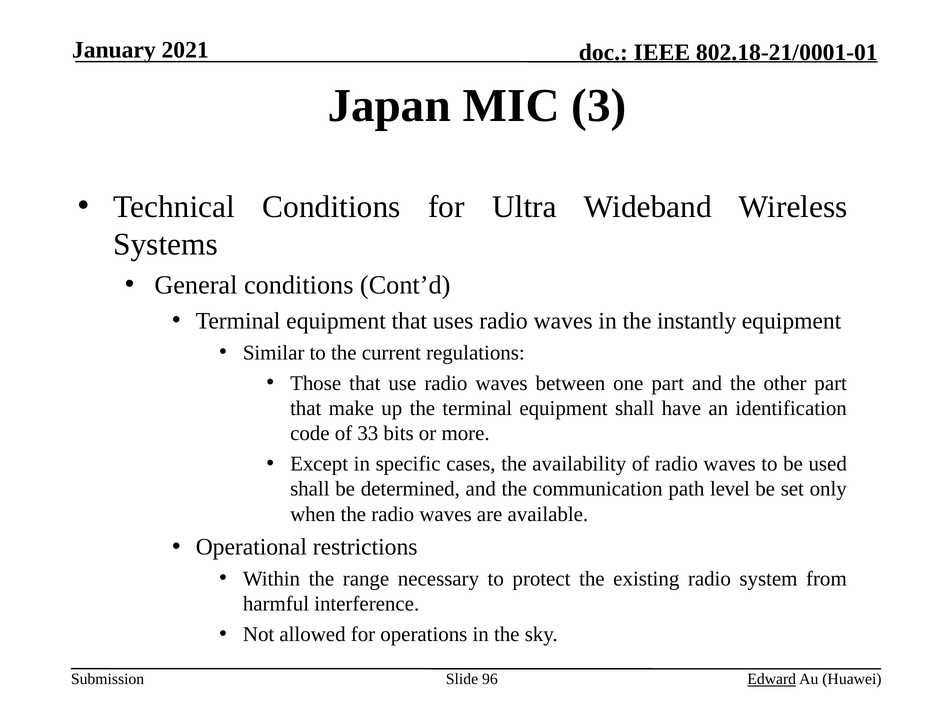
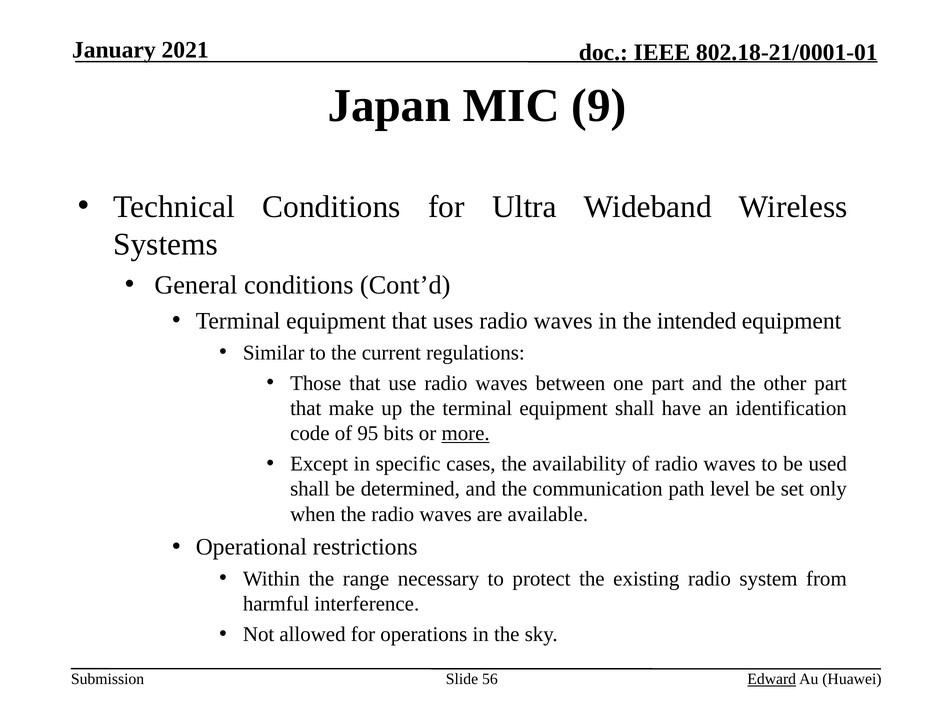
3: 3 -> 9
instantly: instantly -> intended
33: 33 -> 95
more underline: none -> present
96: 96 -> 56
